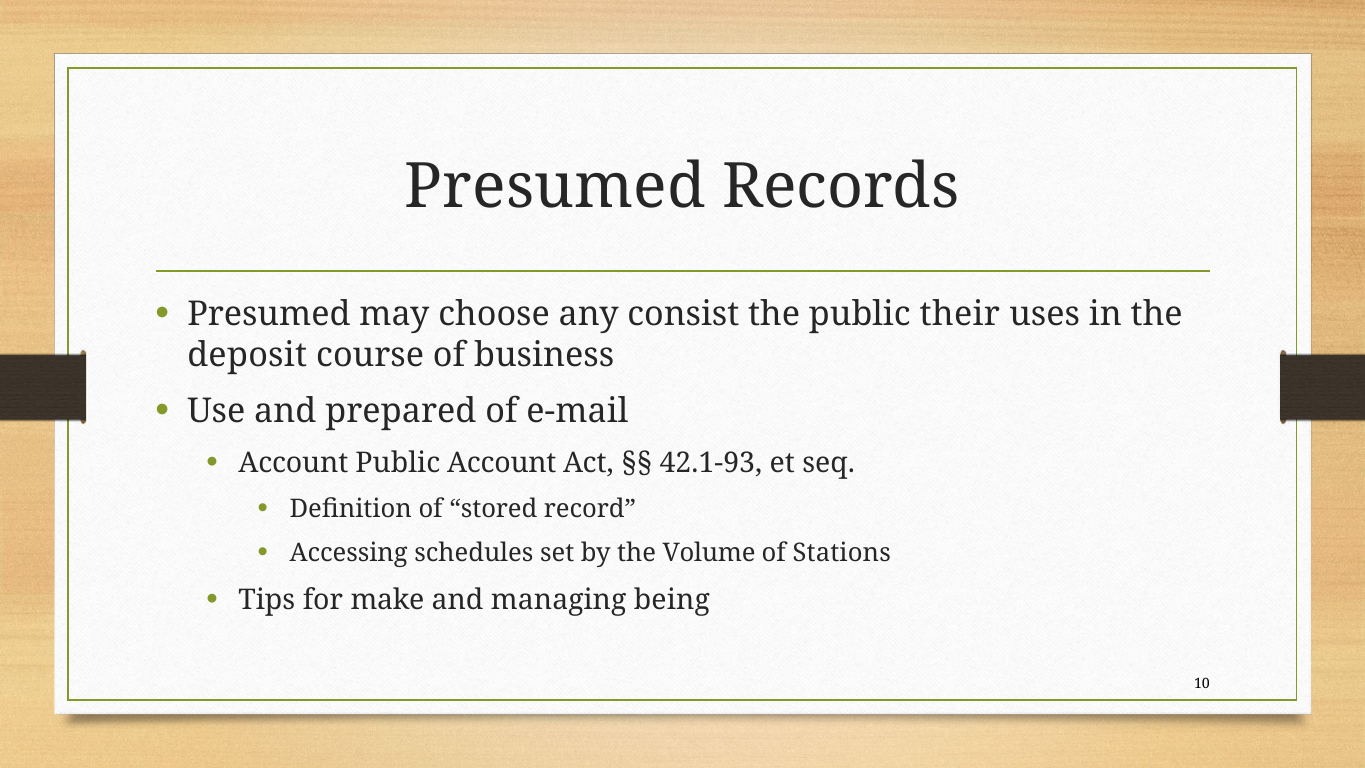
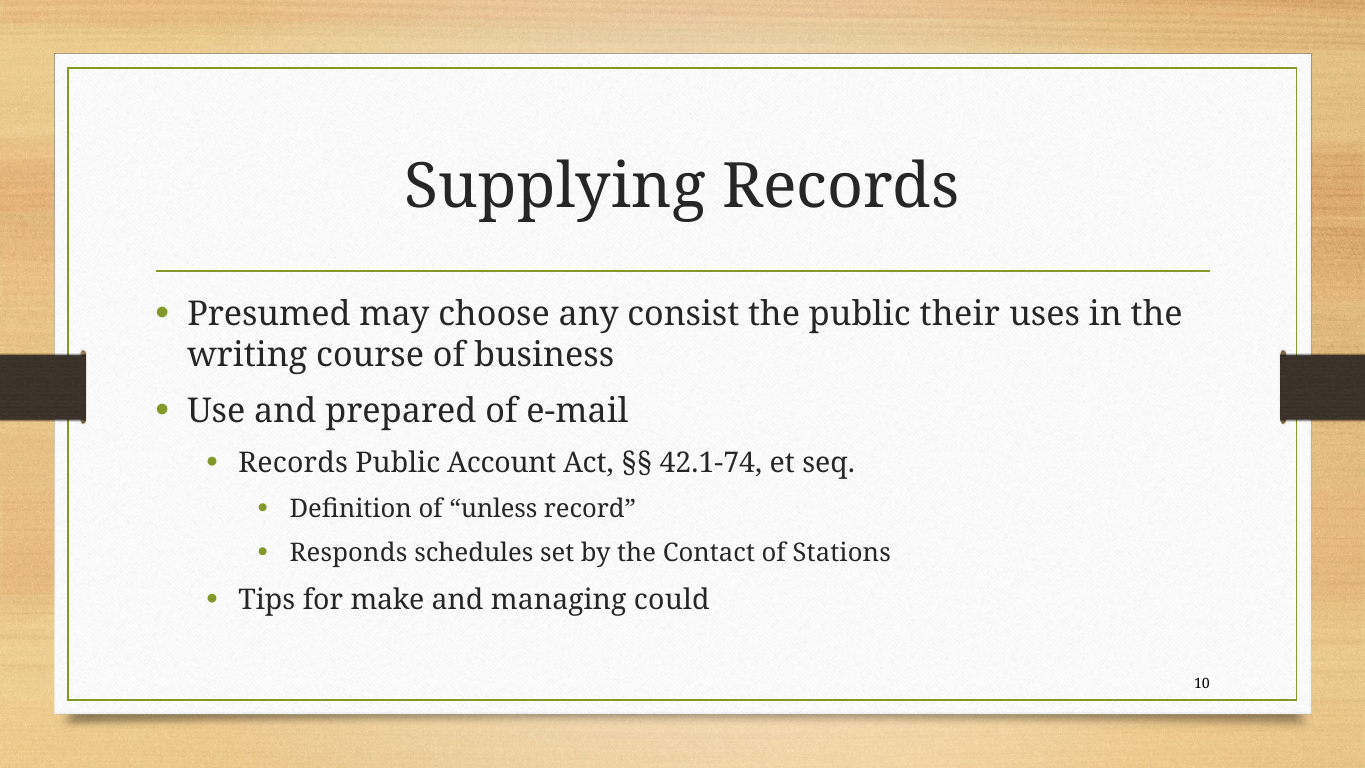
Presumed at (555, 187): Presumed -> Supplying
deposit: deposit -> writing
Account at (293, 463): Account -> Records
42.1-93: 42.1-93 -> 42.1-74
stored: stored -> unless
Accessing: Accessing -> Responds
Volume: Volume -> Contact
being: being -> could
